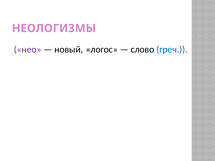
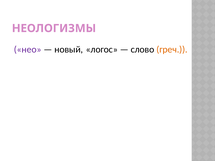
греч colour: blue -> orange
